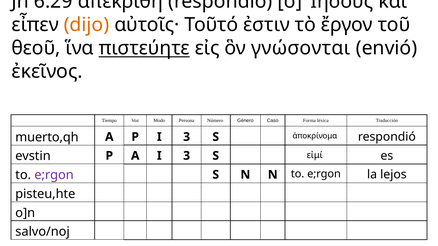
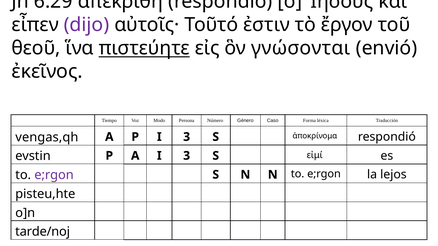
dijo colour: orange -> purple
muerto,qh: muerto,qh -> vengas,qh
salvo/noj: salvo/noj -> tarde/noj
